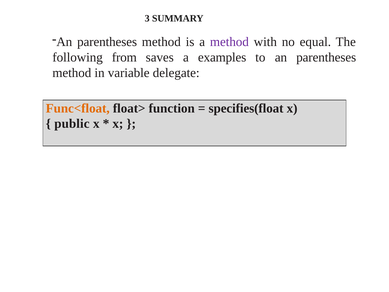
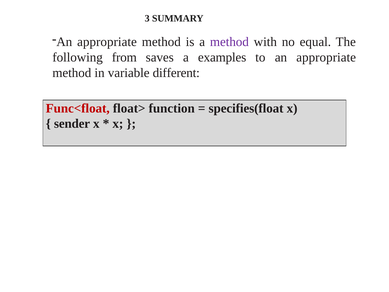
parentheses at (107, 42): parentheses -> appropriate
an parentheses: parentheses -> appropriate
delegate: delegate -> different
Func<float colour: orange -> red
public: public -> sender
